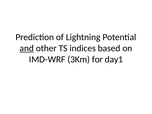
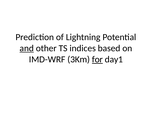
for underline: none -> present
